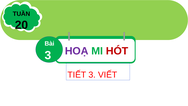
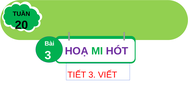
HÓT colour: red -> purple
